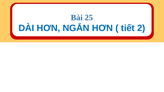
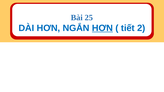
HƠN at (102, 28) underline: none -> present
